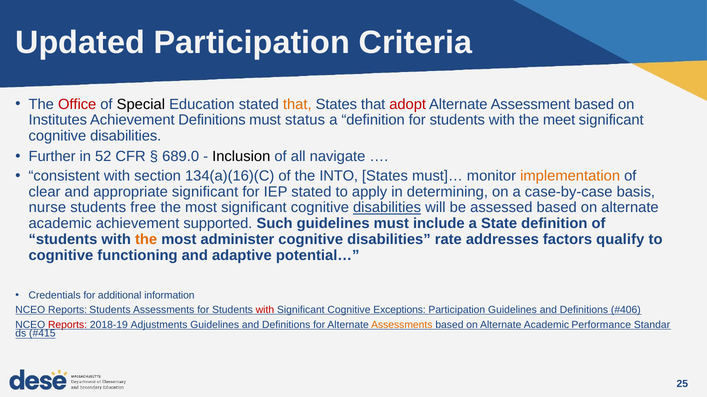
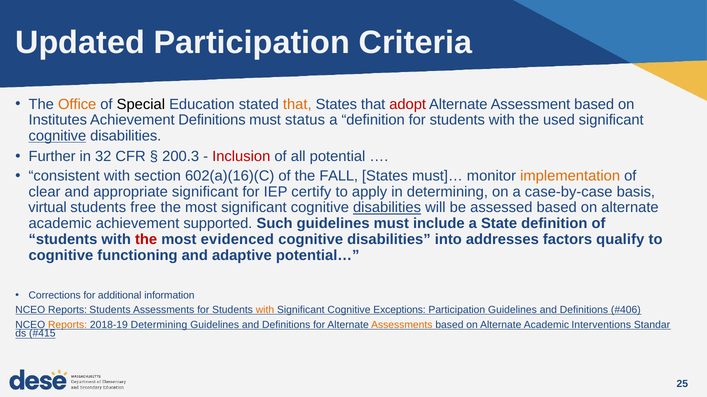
Office colour: red -> orange
meet: meet -> used
cognitive at (57, 136) underline: none -> present
52: 52 -> 32
689.0: 689.0 -> 200.3
Inclusion colour: black -> red
navigate: navigate -> potential
134(a)(16)(C: 134(a)(16)(C -> 602(a)(16)(C
INTO: INTO -> FALL
IEP stated: stated -> certify
nurse: nurse -> virtual
the at (146, 240) colour: orange -> red
administer: administer -> evidenced
rate: rate -> into
Credentials: Credentials -> Corrections
with at (265, 310) colour: red -> orange
Reports at (68, 325) colour: red -> orange
2018-19 Adjustments: Adjustments -> Determining
Performance: Performance -> Interventions
